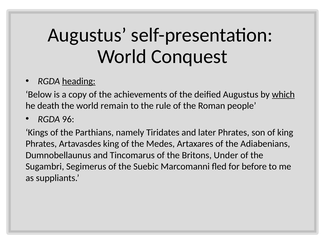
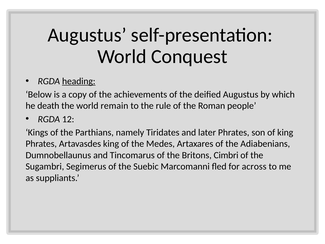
which underline: present -> none
96: 96 -> 12
Under: Under -> Cimbri
before: before -> across
